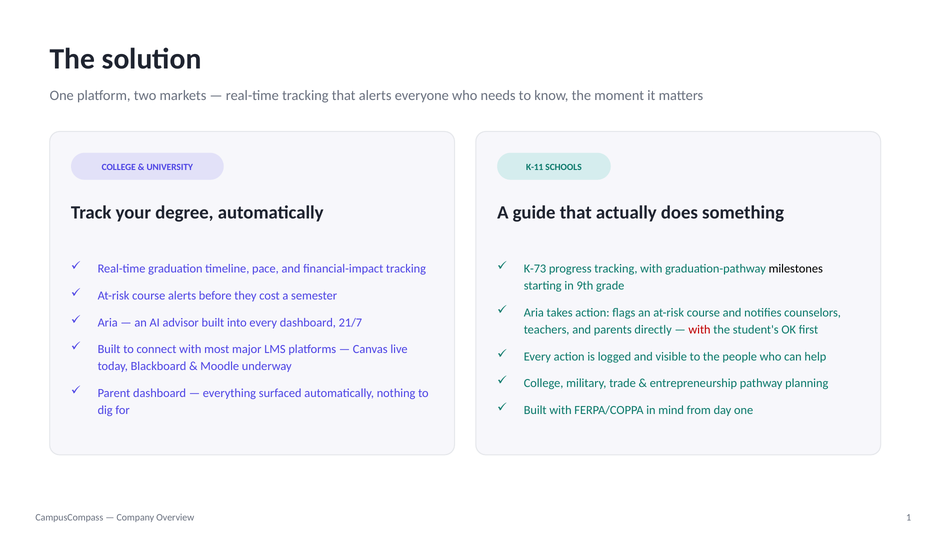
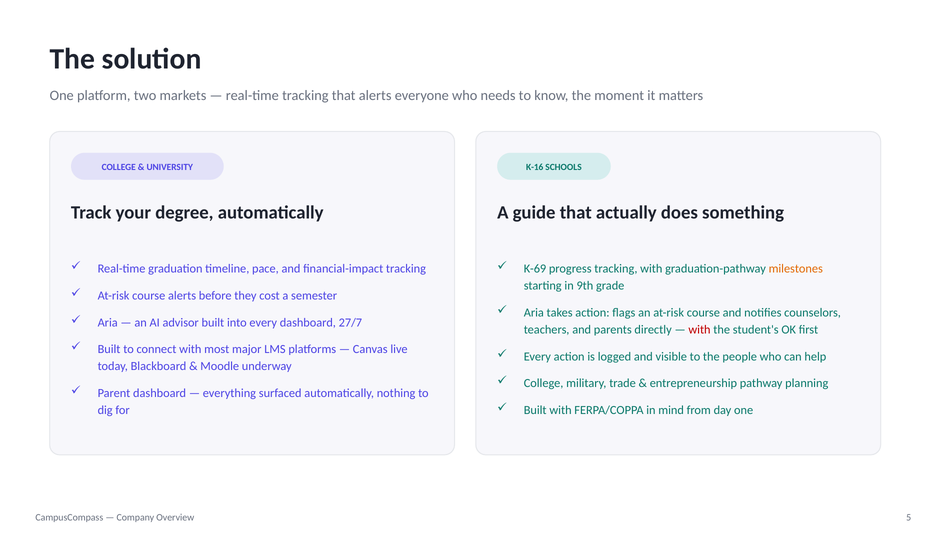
K-11: K-11 -> K-16
K-73: K-73 -> K-69
milestones colour: black -> orange
21/7: 21/7 -> 27/7
1: 1 -> 5
